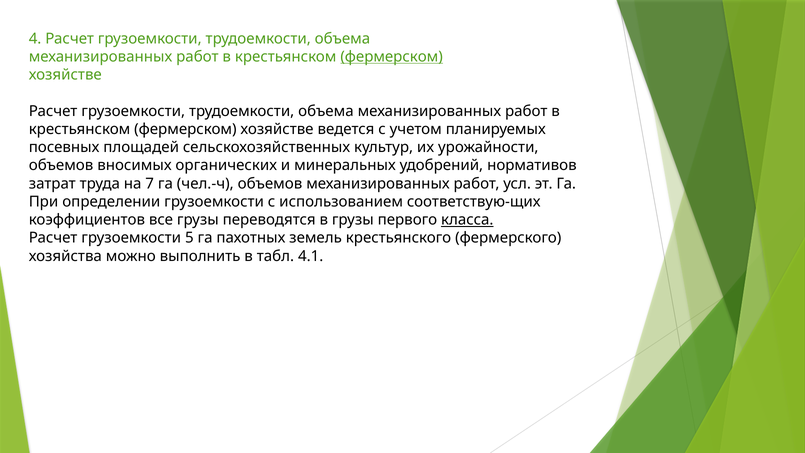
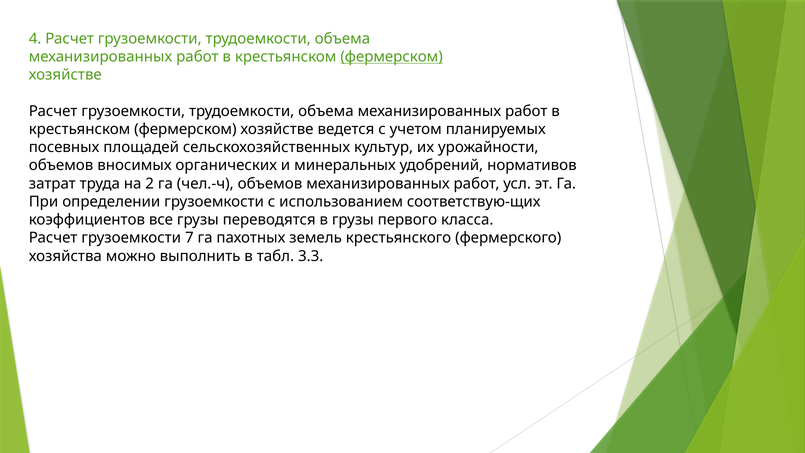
7: 7 -> 2
класса underline: present -> none
5: 5 -> 7
4.1: 4.1 -> 3.3
